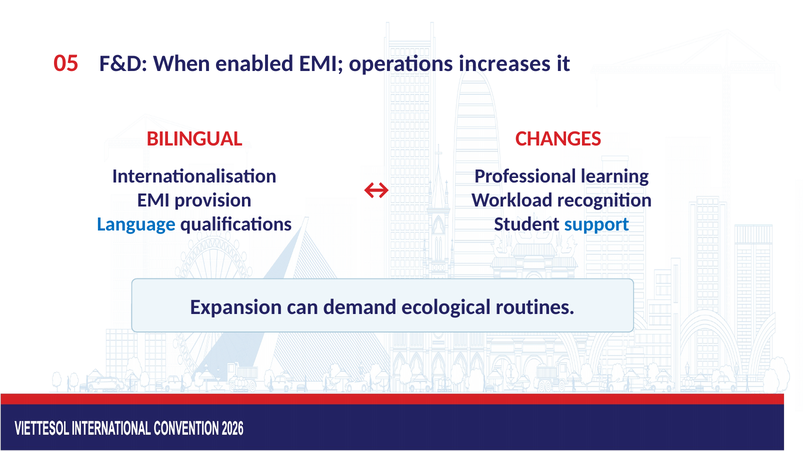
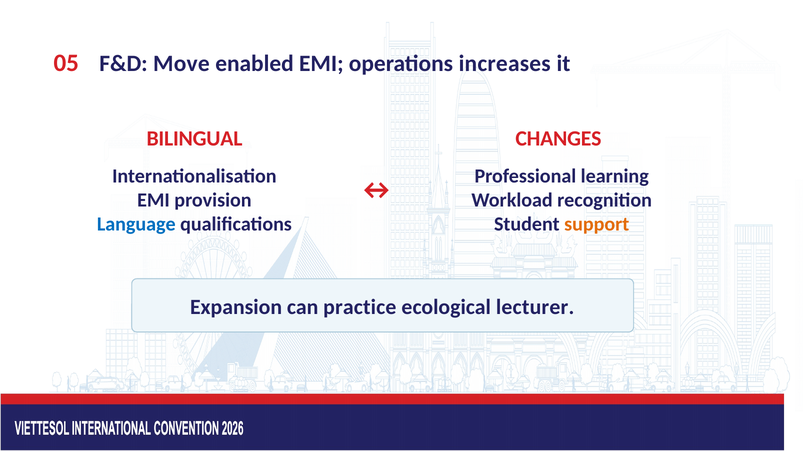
When: When -> Move
support colour: blue -> orange
demand: demand -> practice
routines: routines -> lecturer
